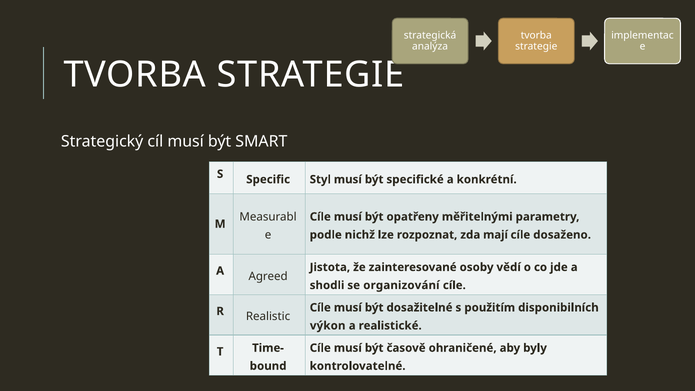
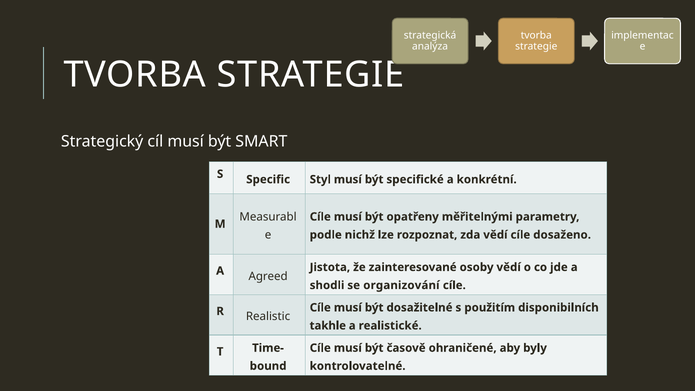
zda mají: mají -> vědí
výkon: výkon -> takhle
